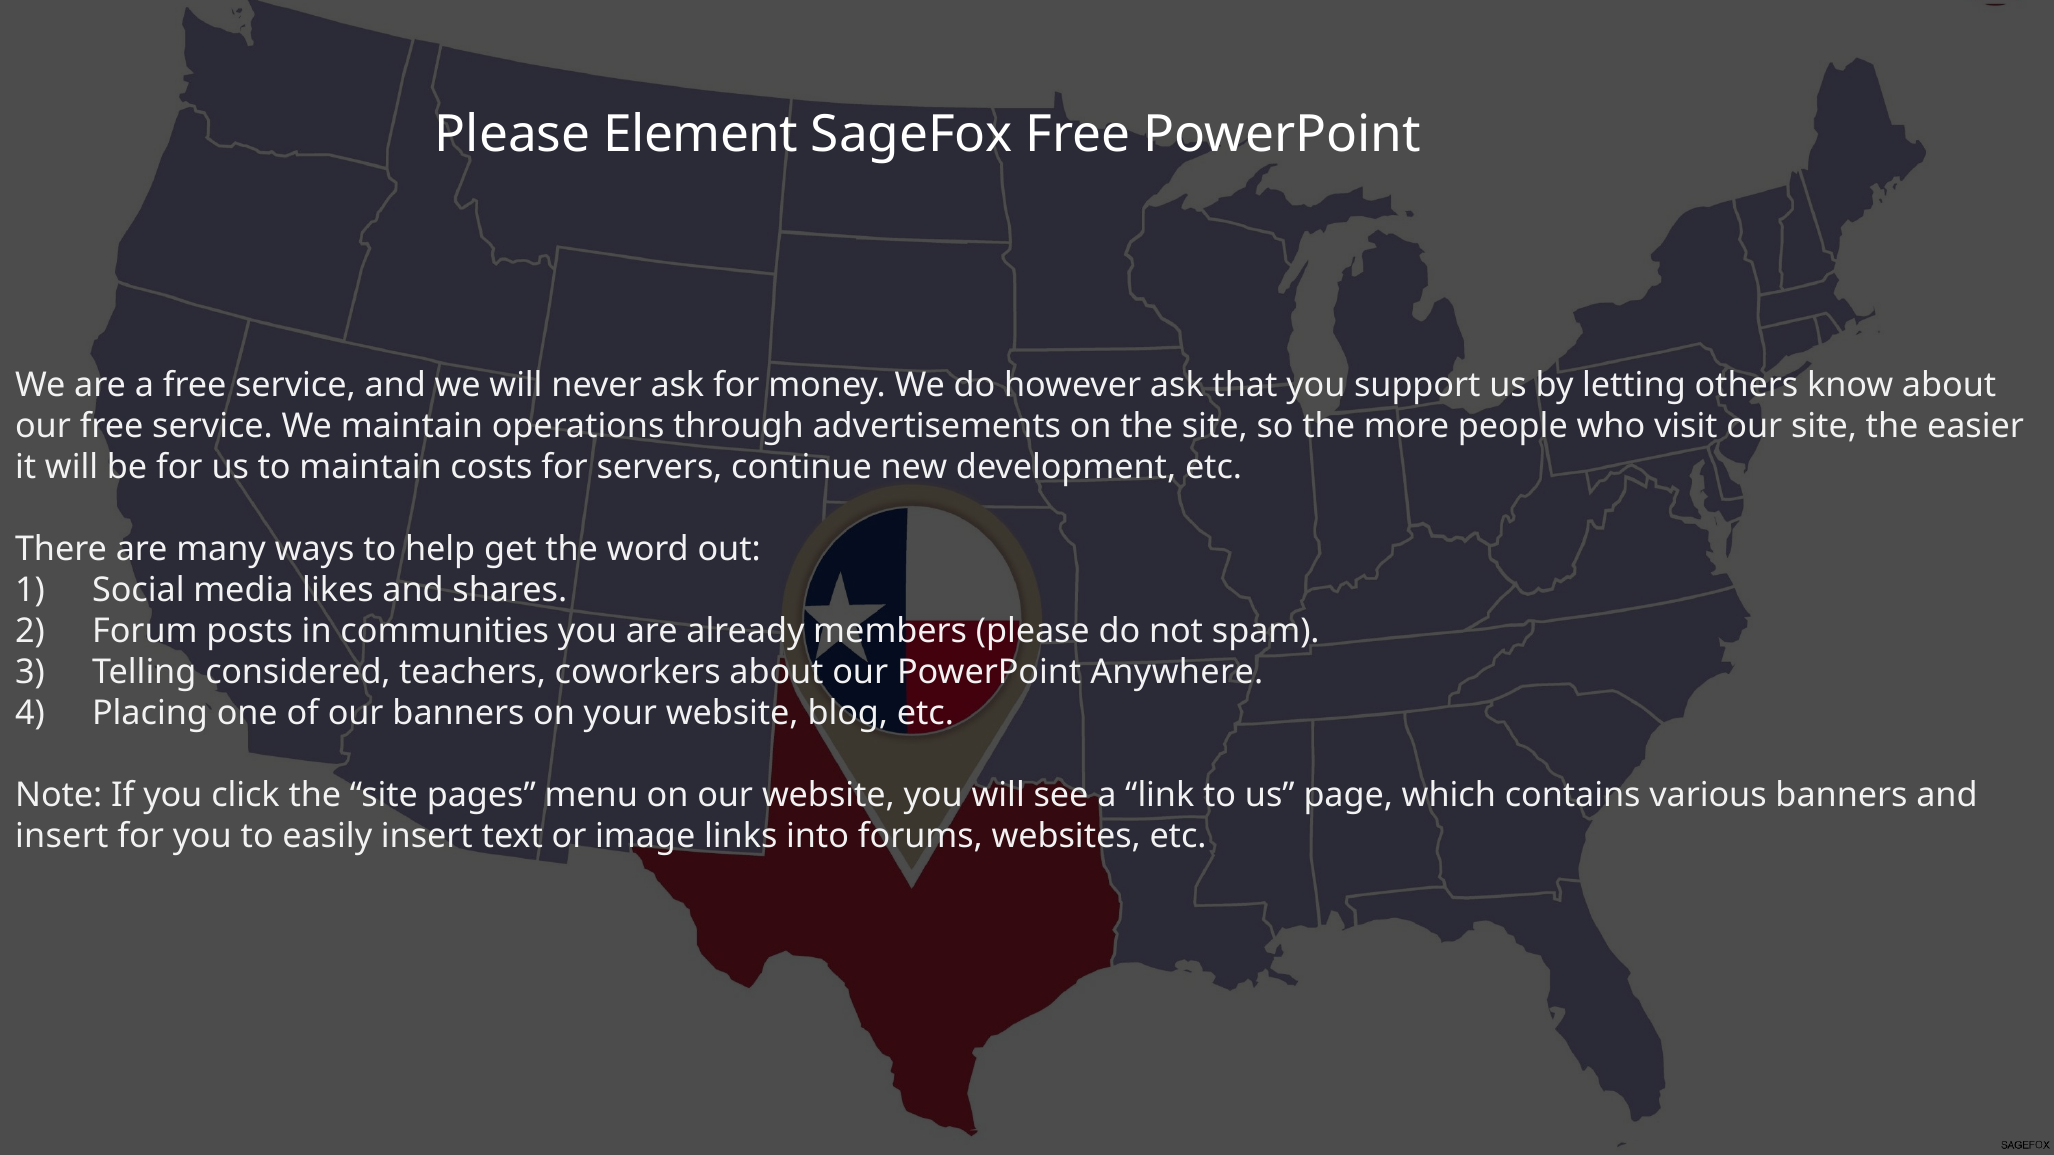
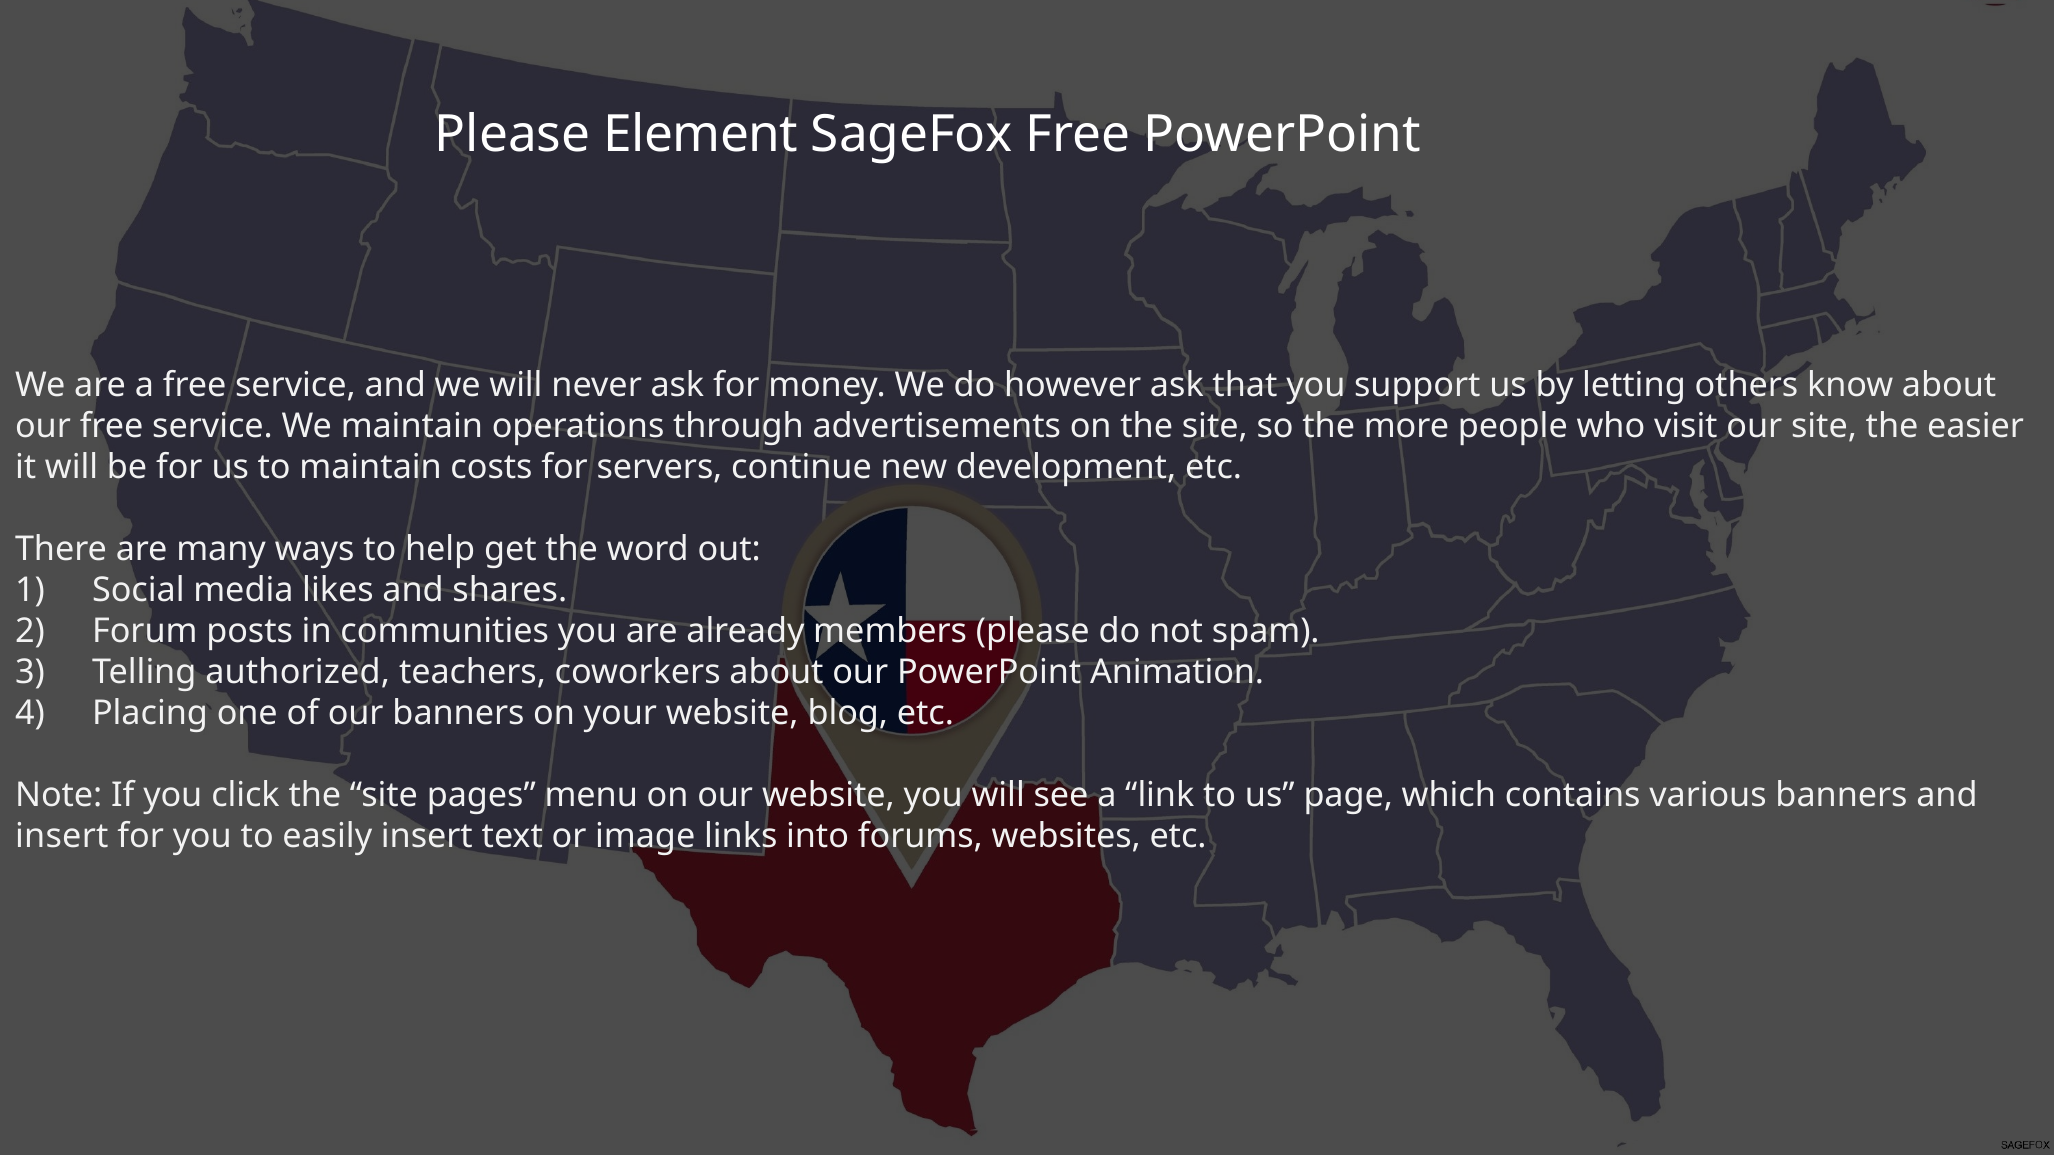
considered: considered -> authorized
Anywhere: Anywhere -> Animation
